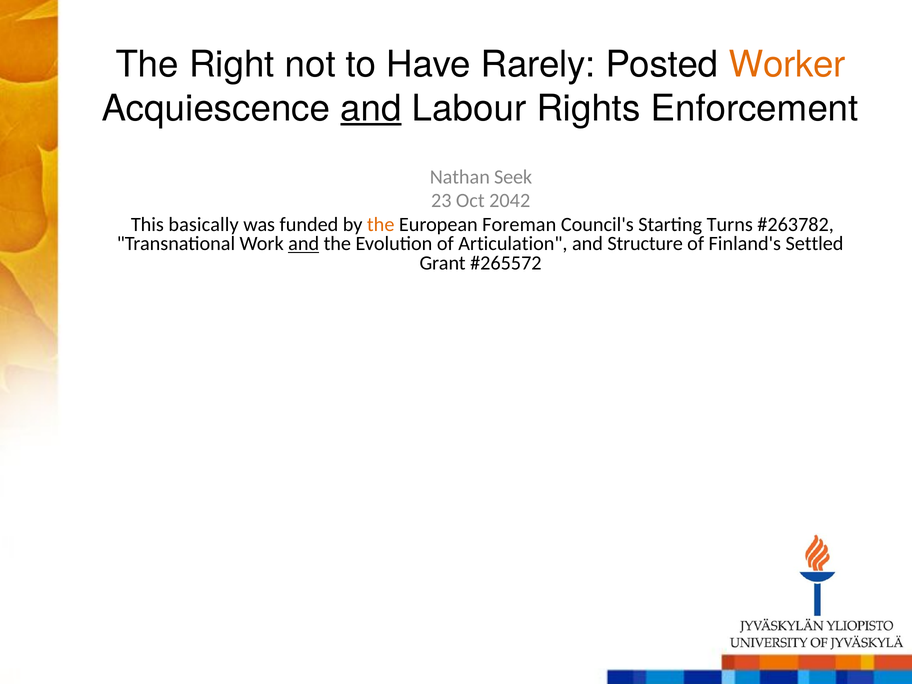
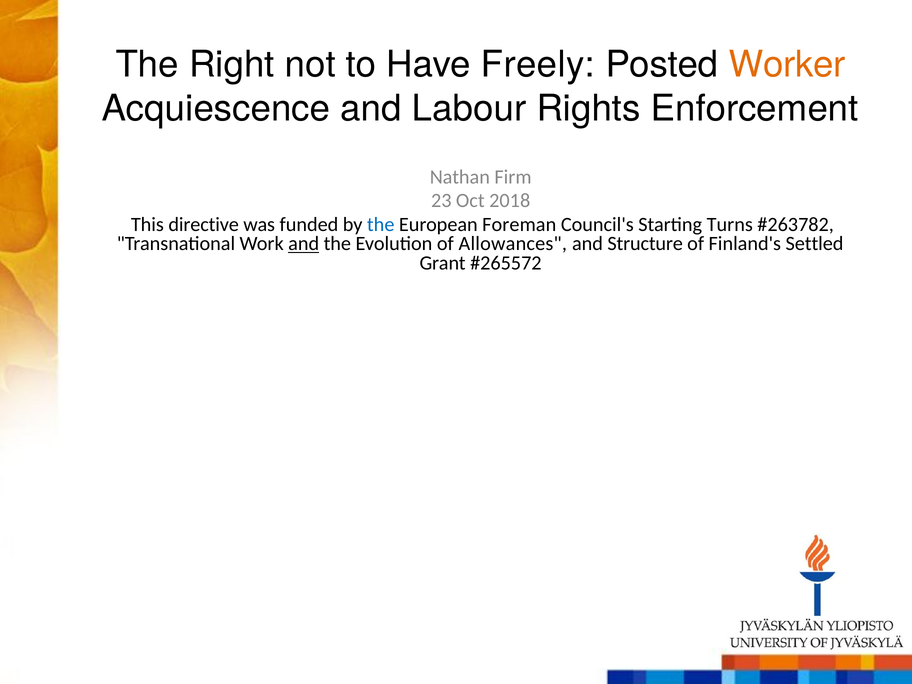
Rarely: Rarely -> Freely
and at (371, 109) underline: present -> none
Seek: Seek -> Firm
2042: 2042 -> 2018
basically: basically -> directive
the at (381, 224) colour: orange -> blue
Articulation: Articulation -> Allowances
